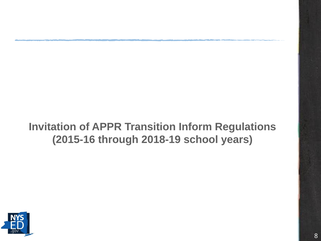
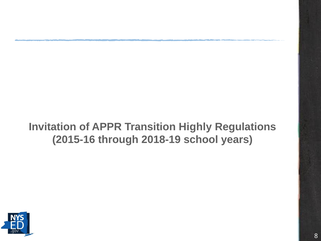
Inform: Inform -> Highly
